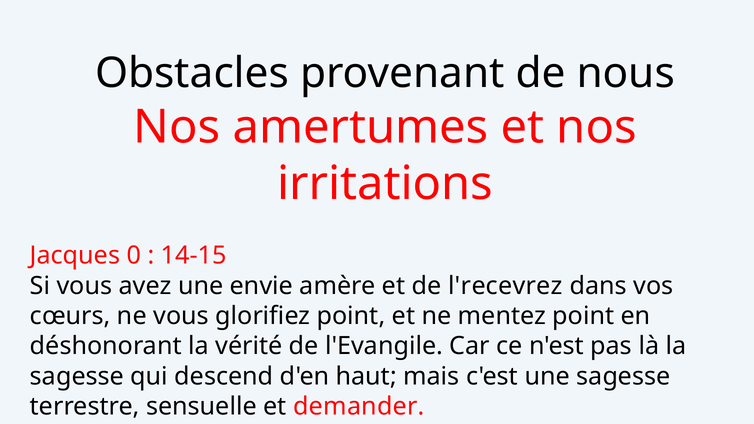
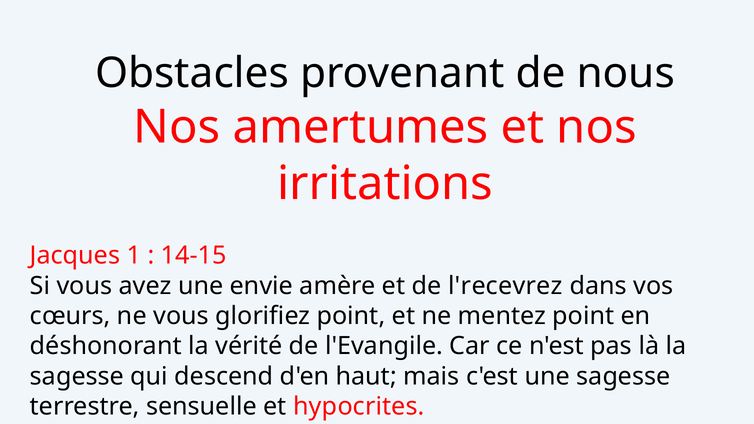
0: 0 -> 1
demander: demander -> hypocrites
